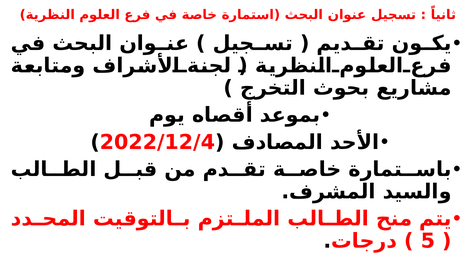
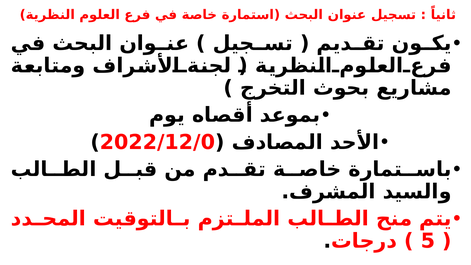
2022/12/4: 2022/12/4 -> 2022/12/0
